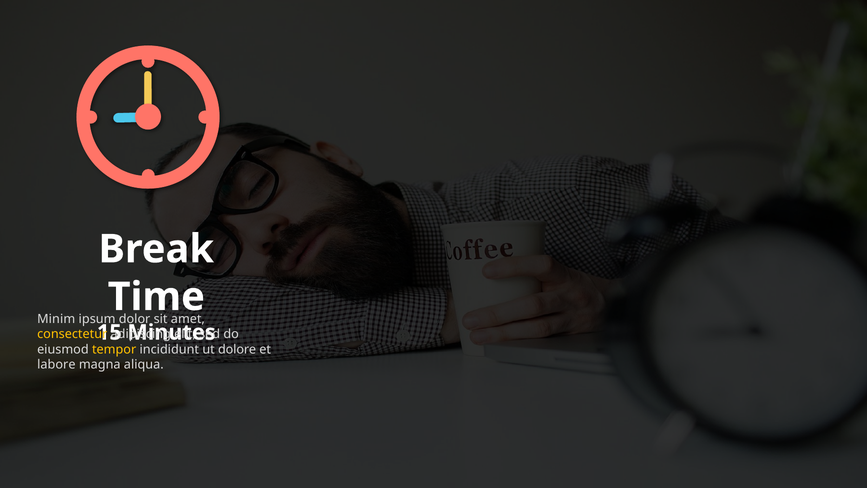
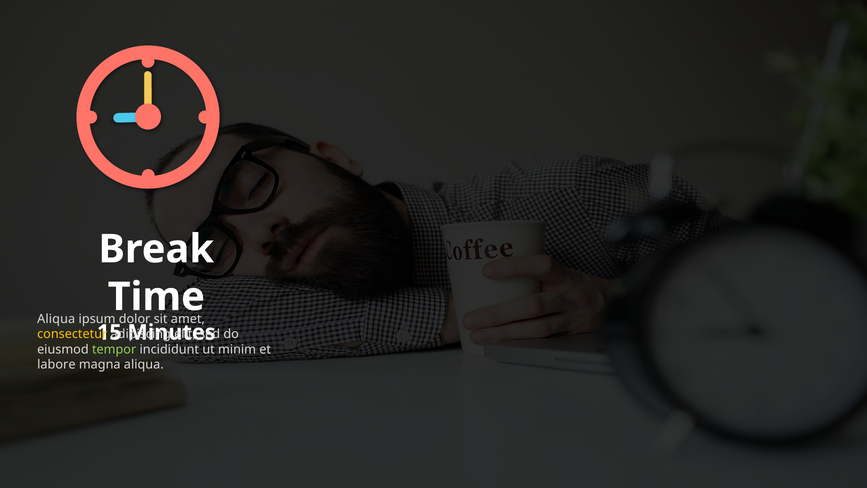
Minim at (56, 319): Minim -> Aliqua
tempor colour: yellow -> light green
dolore: dolore -> minim
